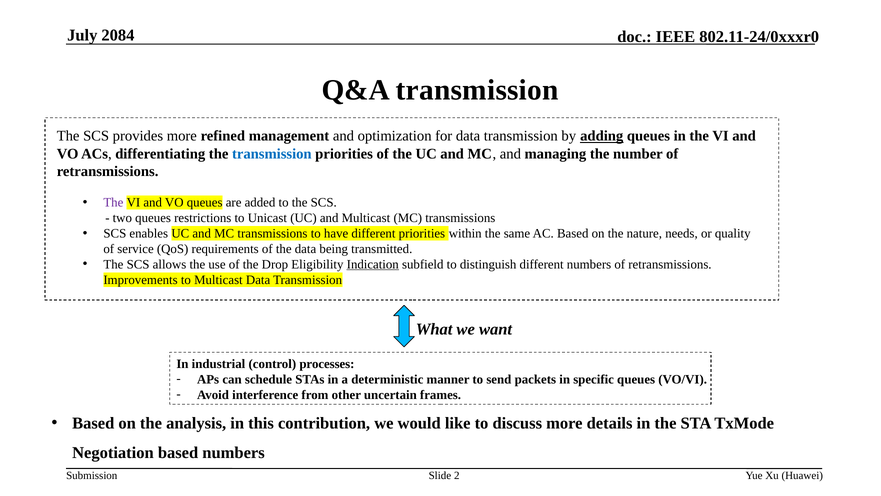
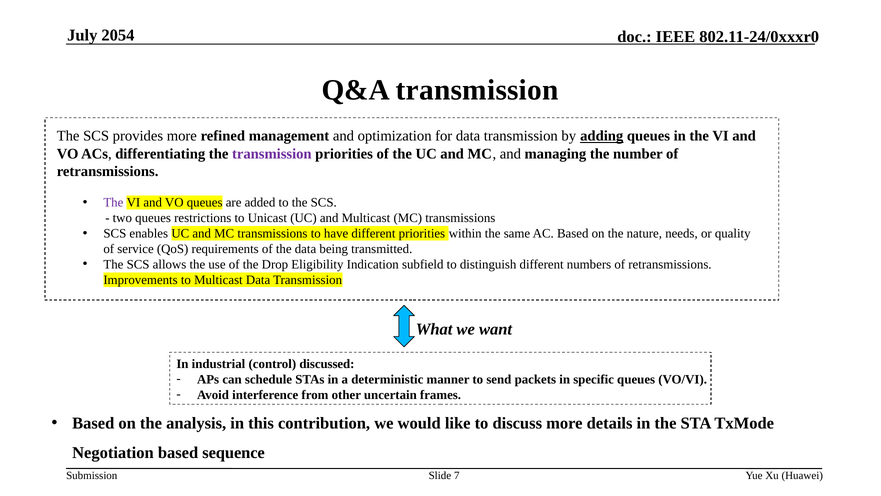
2084: 2084 -> 2054
transmission at (272, 154) colour: blue -> purple
Indication underline: present -> none
processes: processes -> discussed
based numbers: numbers -> sequence
2: 2 -> 7
